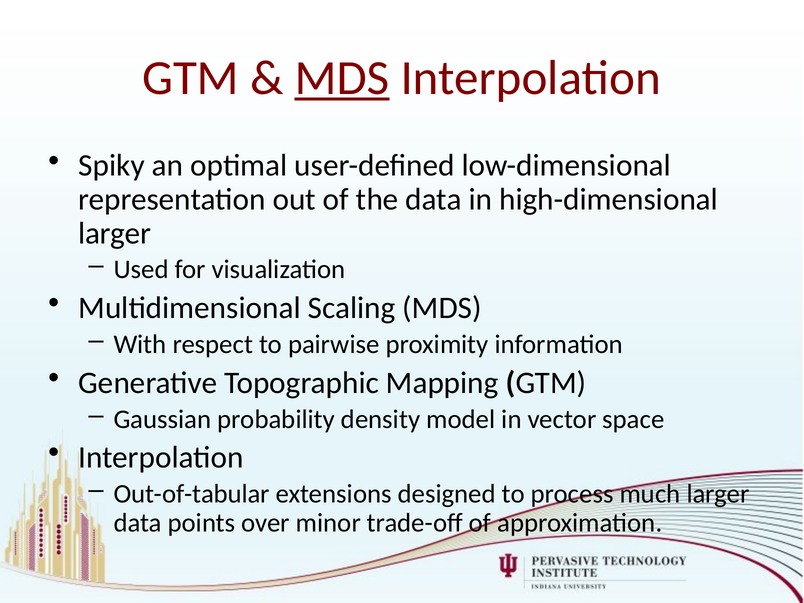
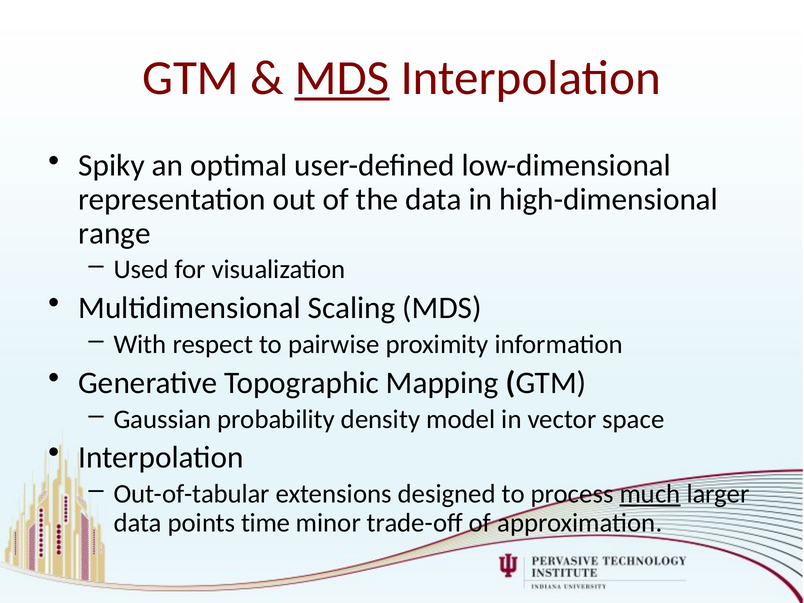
larger at (115, 233): larger -> range
much underline: none -> present
over: over -> time
